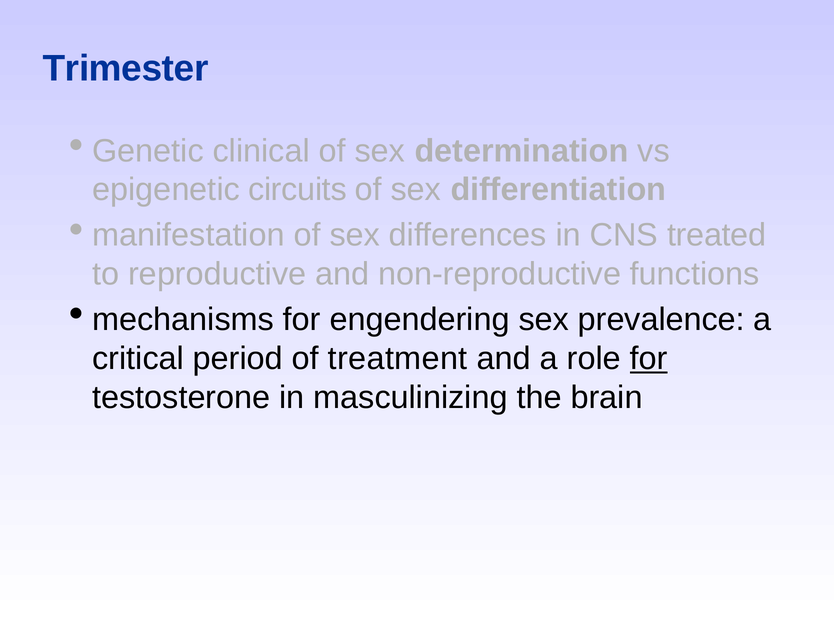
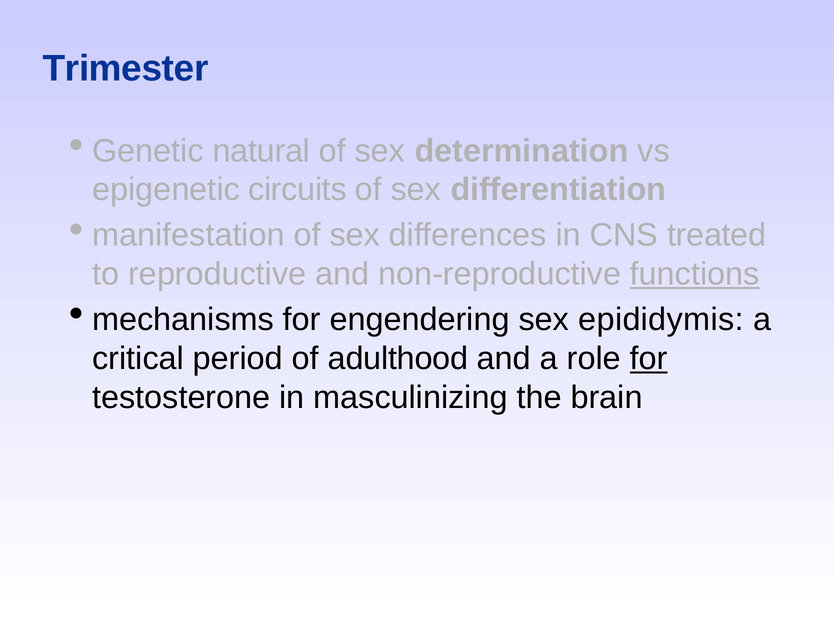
clinical: clinical -> natural
functions underline: none -> present
prevalence: prevalence -> epididymis
treatment: treatment -> adulthood
